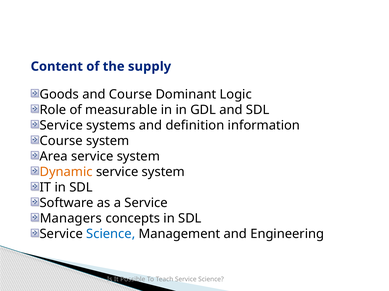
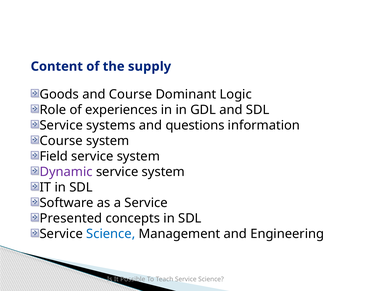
measurable: measurable -> experiences
definition: definition -> questions
Area: Area -> Field
Dynamic colour: orange -> purple
Managers: Managers -> Presented
